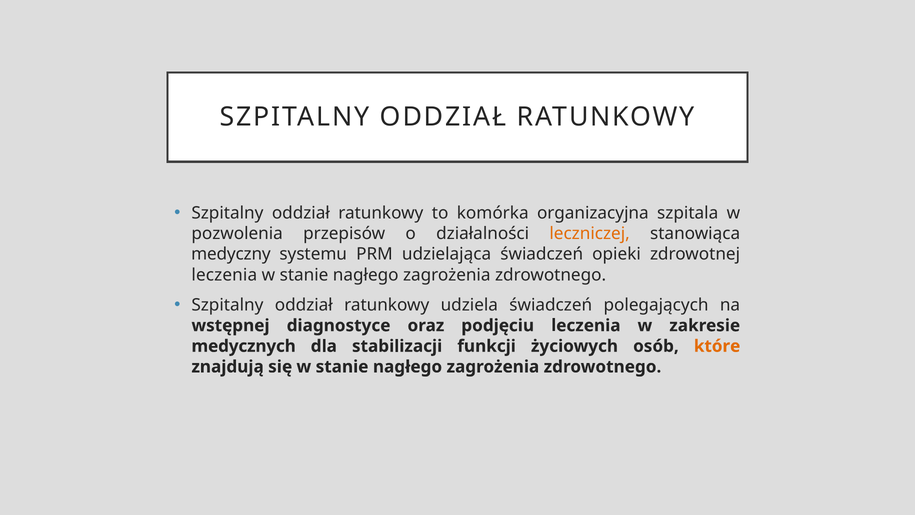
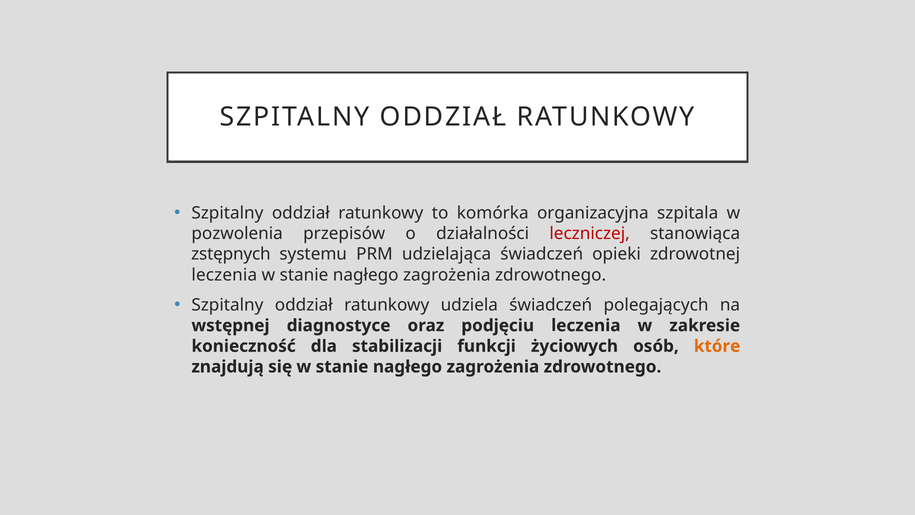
leczniczej colour: orange -> red
medyczny: medyczny -> zstępnych
medycznych: medycznych -> konieczność
